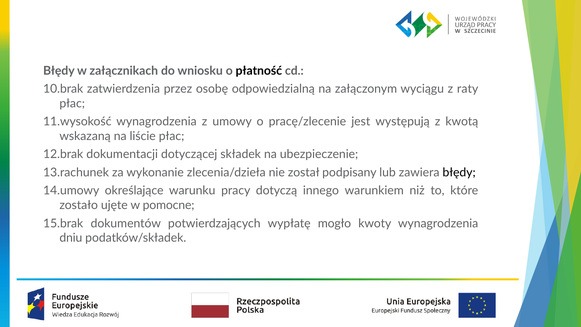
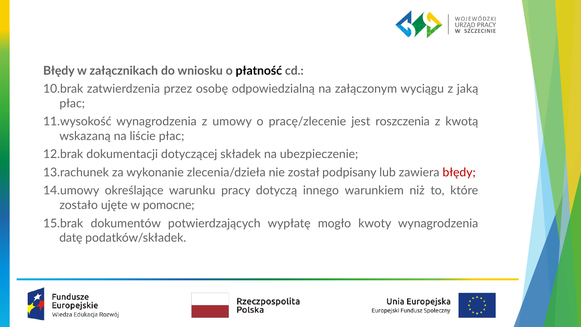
raty: raty -> jaką
występują: występują -> roszczenia
błędy at (459, 172) colour: black -> red
dniu: dniu -> datę
